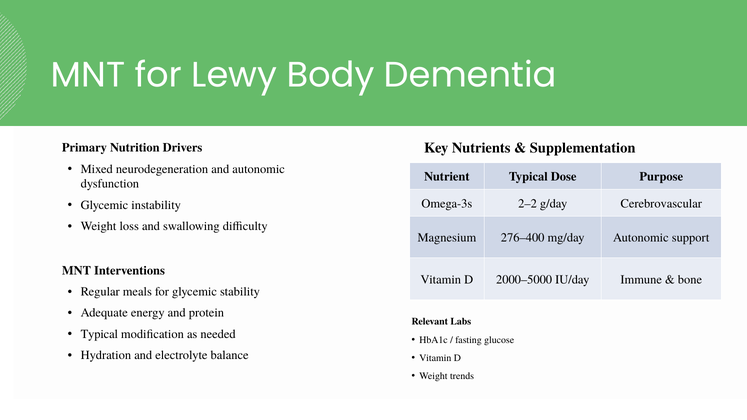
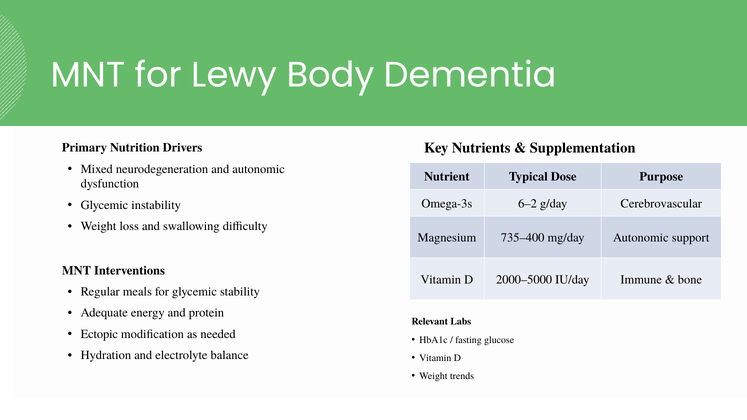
2–2: 2–2 -> 6–2
276–400: 276–400 -> 735–400
Typical at (99, 334): Typical -> Ectopic
